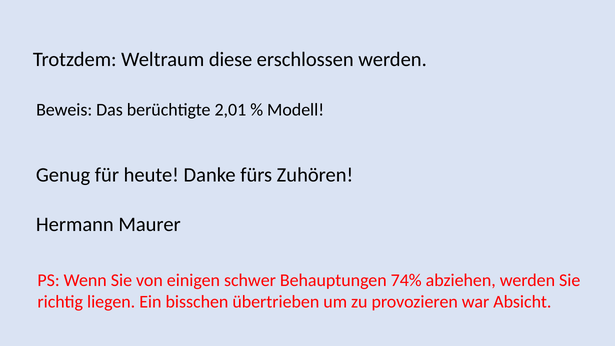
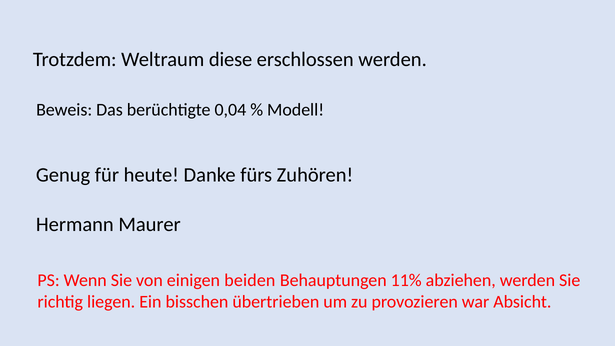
2,01: 2,01 -> 0,04
schwer: schwer -> beiden
74%: 74% -> 11%
